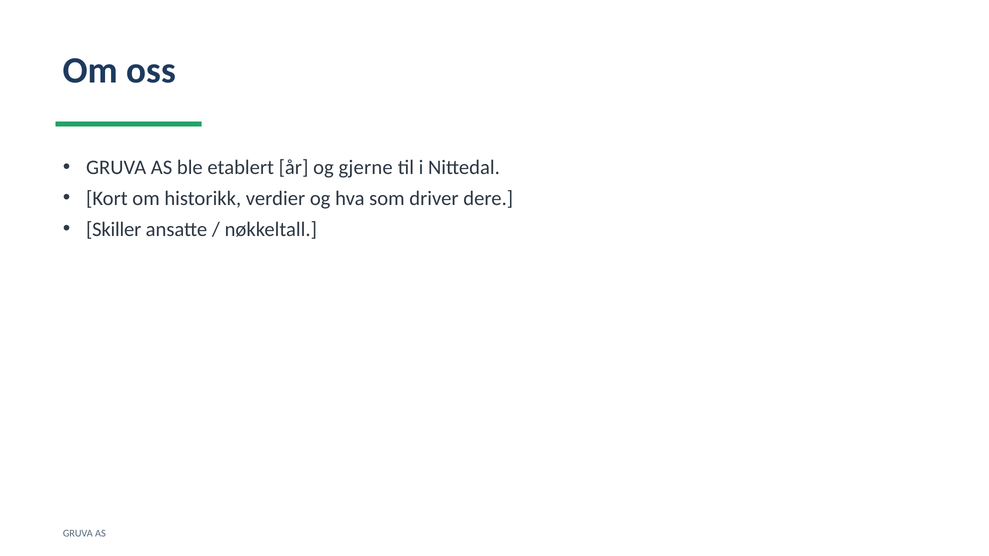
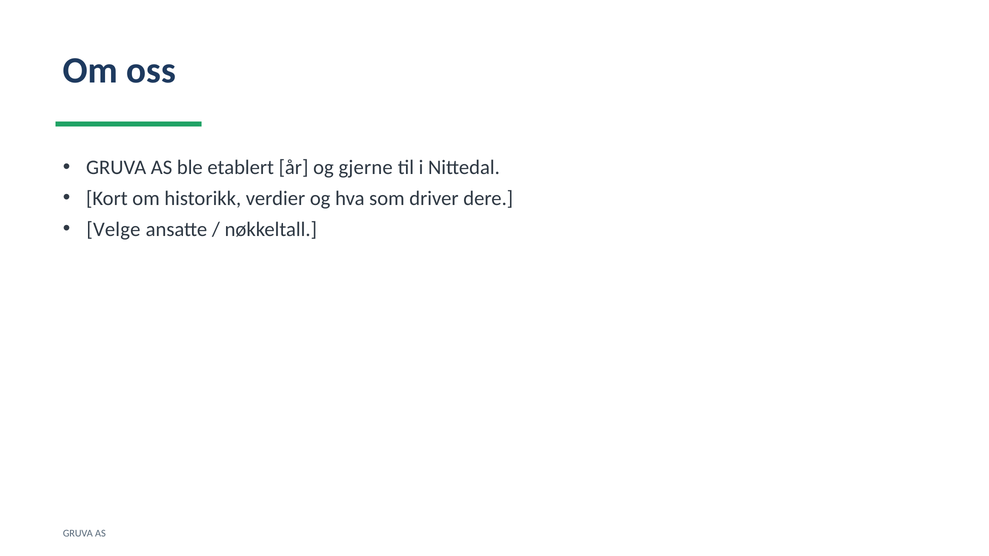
Skiller: Skiller -> Velge
